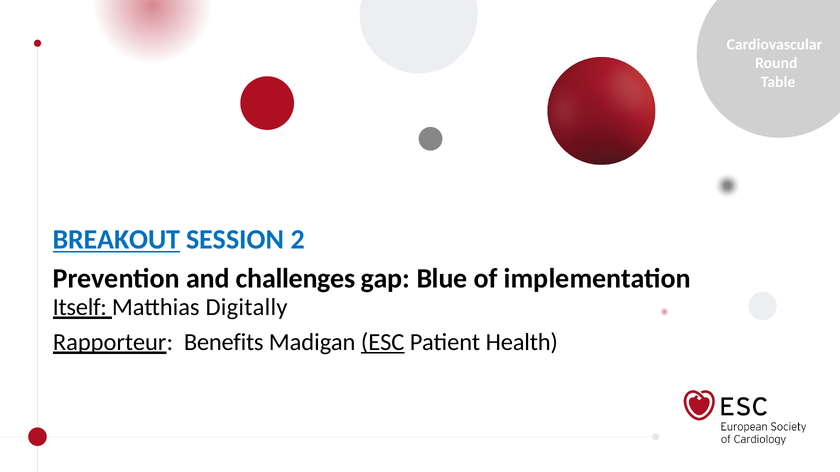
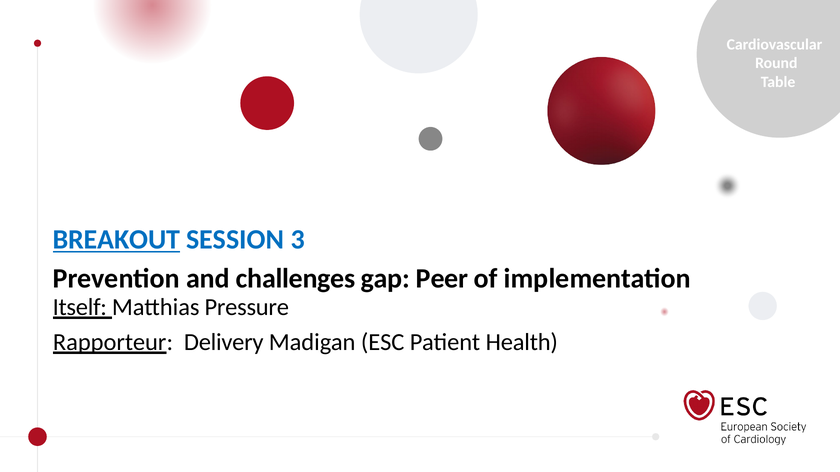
2: 2 -> 3
Blue: Blue -> Peer
Digitally: Digitally -> Pressure
Benefits: Benefits -> Delivery
ESC underline: present -> none
